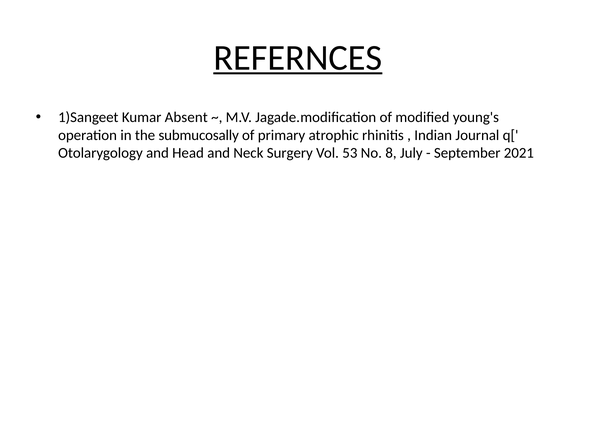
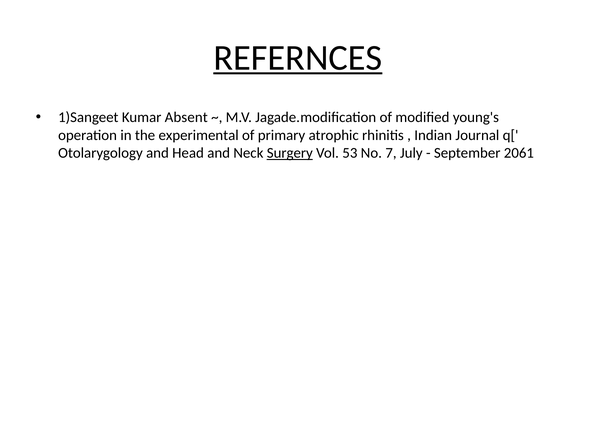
submucosally: submucosally -> experimental
Surgery underline: none -> present
8: 8 -> 7
2021: 2021 -> 2061
